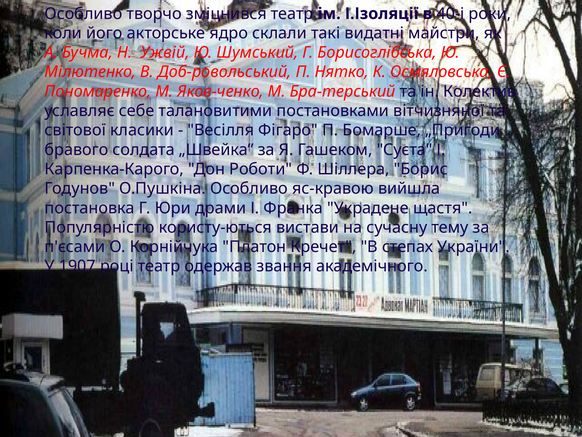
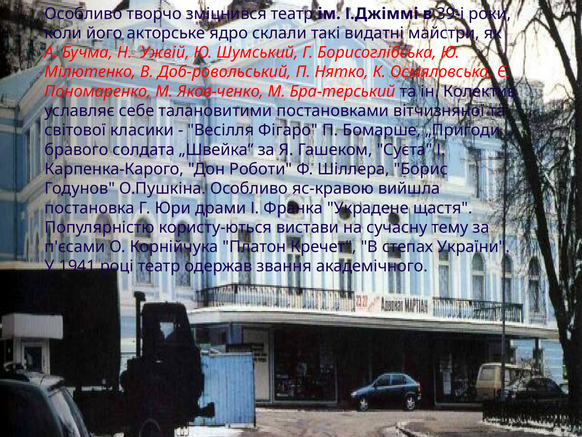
І.Ізоляції: І.Ізоляції -> І.Джіммі
40-і: 40-і -> 39-і
1907: 1907 -> 1941
